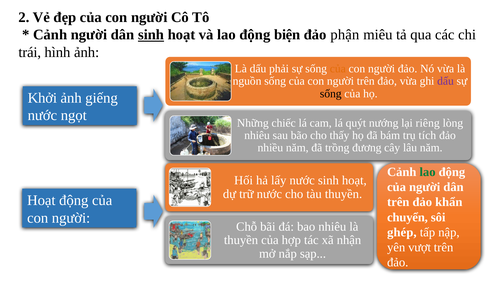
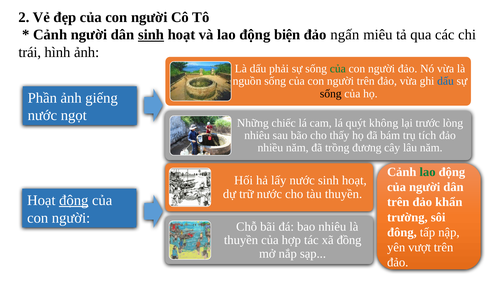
phận: phận -> ngấn
của at (338, 69) colour: orange -> green
dấu at (446, 81) colour: purple -> blue
Khởi: Khởi -> Phần
nướng: nướng -> không
riêng: riêng -> trước
động at (74, 201) underline: none -> present
chuyển: chuyển -> trường
ghép: ghép -> đông
nhận: nhận -> đồng
